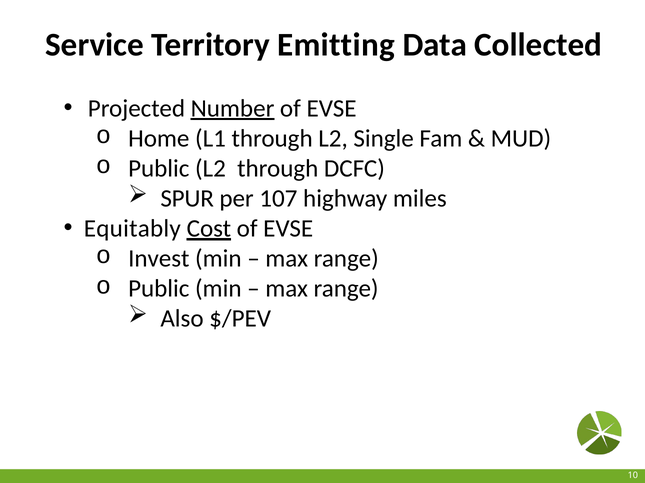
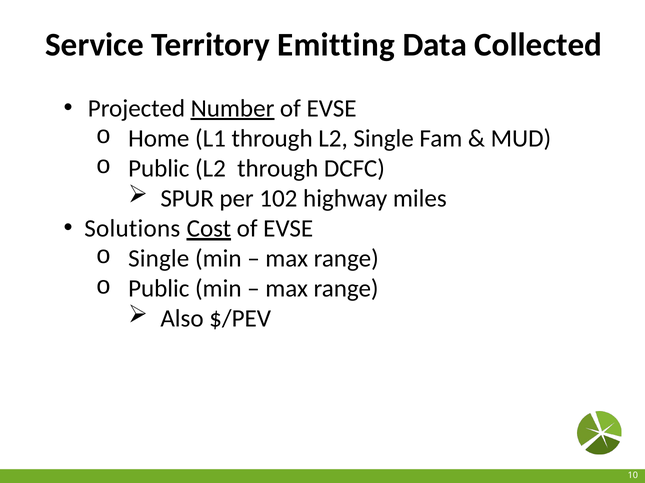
107: 107 -> 102
Equitably: Equitably -> Solutions
Invest at (159, 259): Invest -> Single
